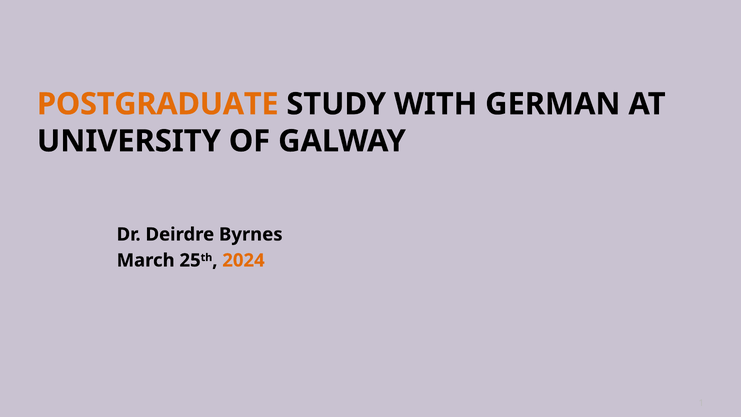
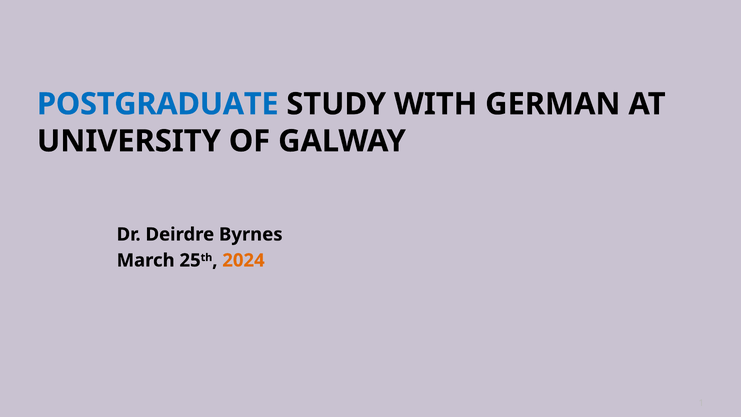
POSTGRADUATE colour: orange -> blue
